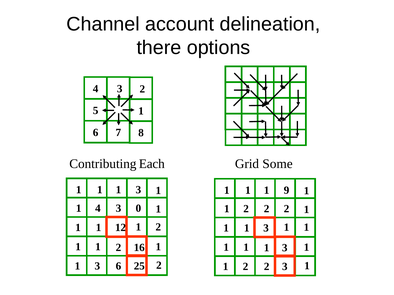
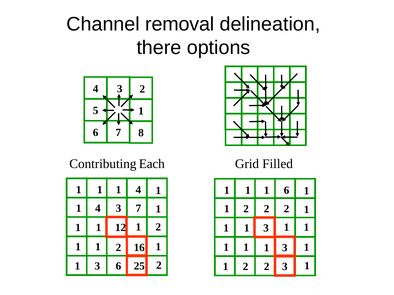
account: account -> removal
Some: Some -> Filled
3 at (138, 190): 3 -> 4
1 9: 9 -> 6
4 3 0: 0 -> 7
